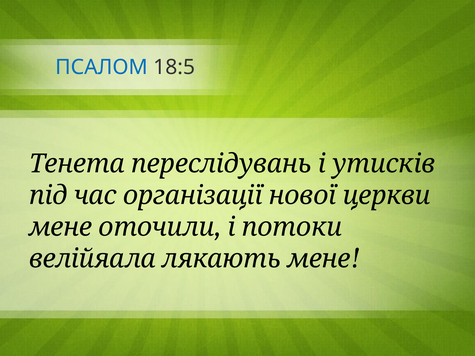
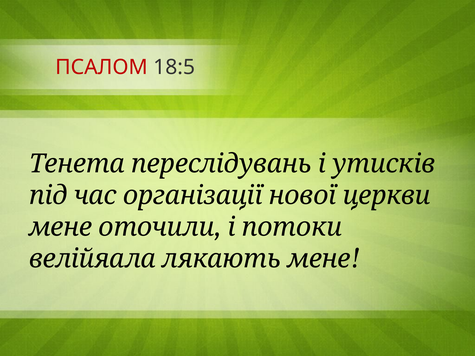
ПСАЛОМ colour: blue -> red
